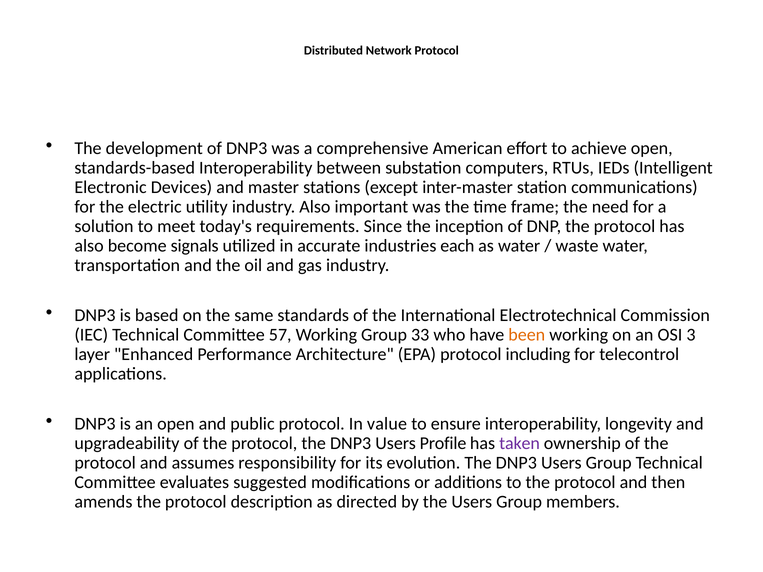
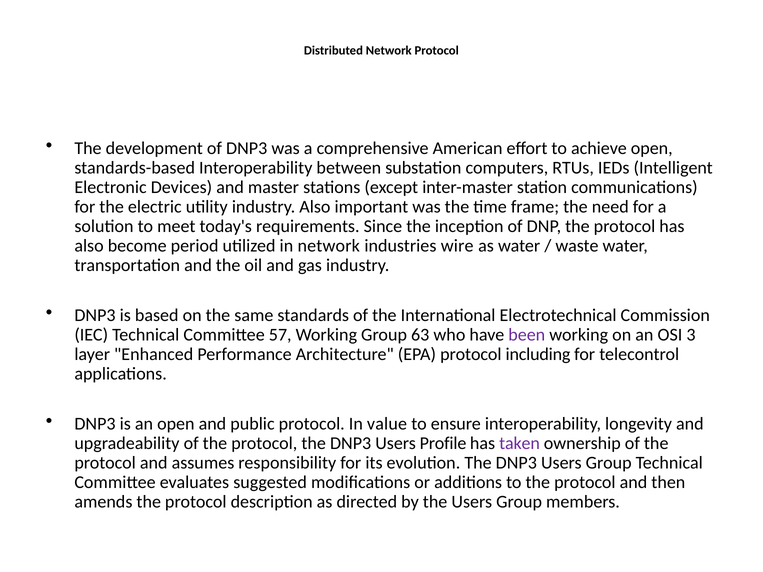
signals: signals -> period
in accurate: accurate -> network
each: each -> wire
33: 33 -> 63
been colour: orange -> purple
